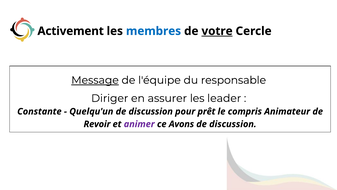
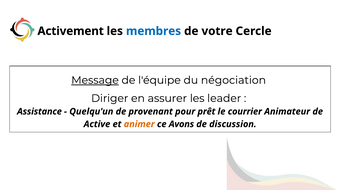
votre underline: present -> none
responsable: responsable -> négociation
Constante: Constante -> Assistance
Quelqu'un de discussion: discussion -> provenant
compris: compris -> courrier
Revoir: Revoir -> Active
animer colour: purple -> orange
